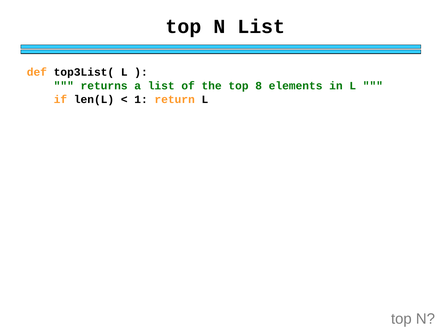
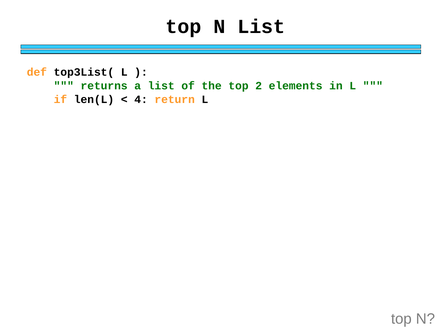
8: 8 -> 2
1: 1 -> 4
